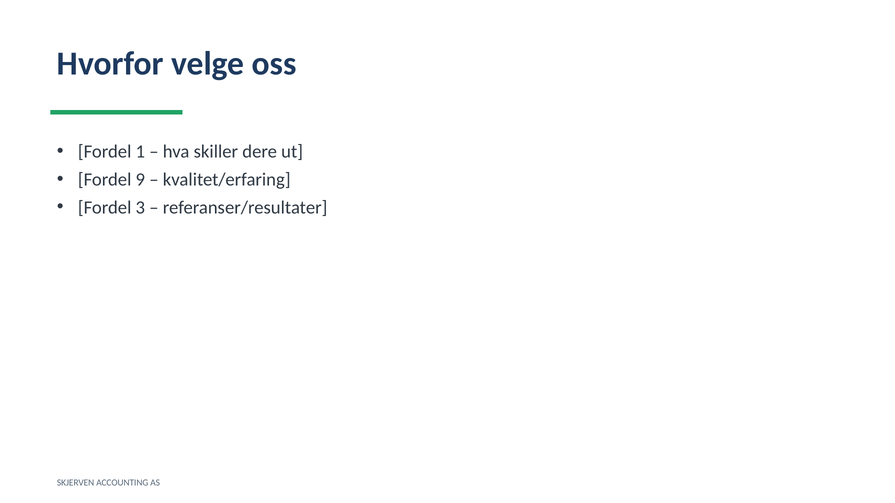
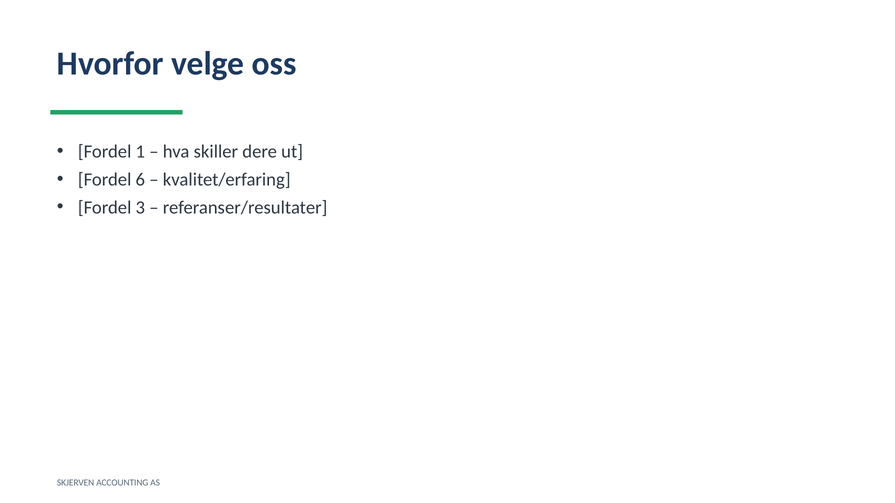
9: 9 -> 6
